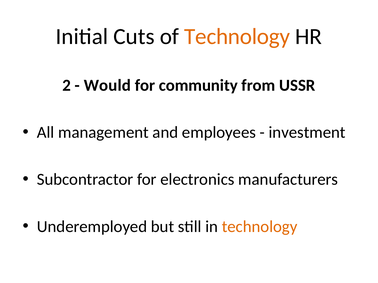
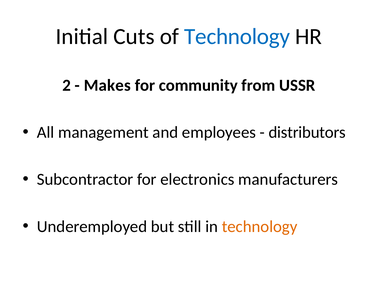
Technology at (237, 37) colour: orange -> blue
Would: Would -> Makes
investment: investment -> distributors
